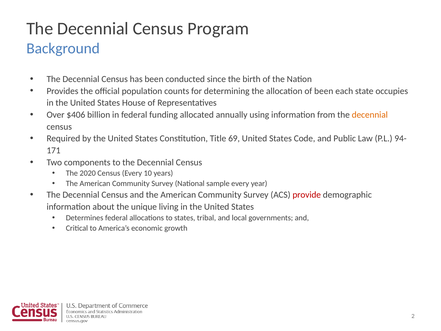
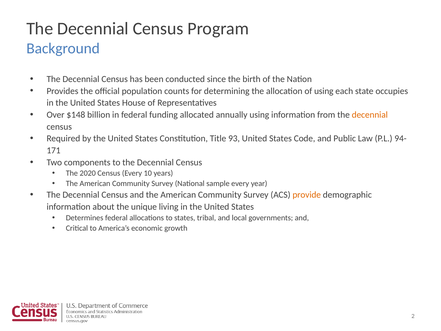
of been: been -> using
$406: $406 -> $148
69: 69 -> 93
provide colour: red -> orange
